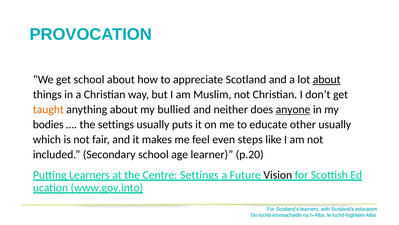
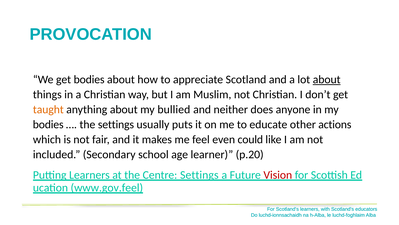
get school: school -> bodies
anyone underline: present -> none
other usually: usually -> actions
steps: steps -> could
Vision colour: black -> red
www.gov.into: www.gov.into -> www.gov.feel
